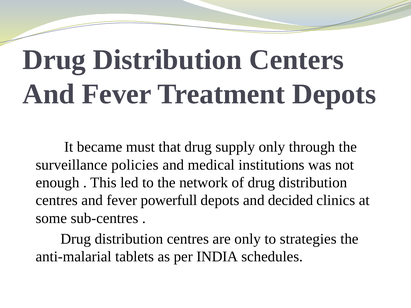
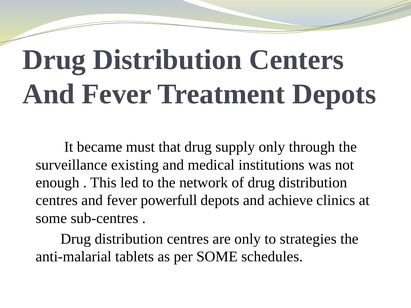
policies: policies -> existing
decided: decided -> achieve
per INDIA: INDIA -> SOME
